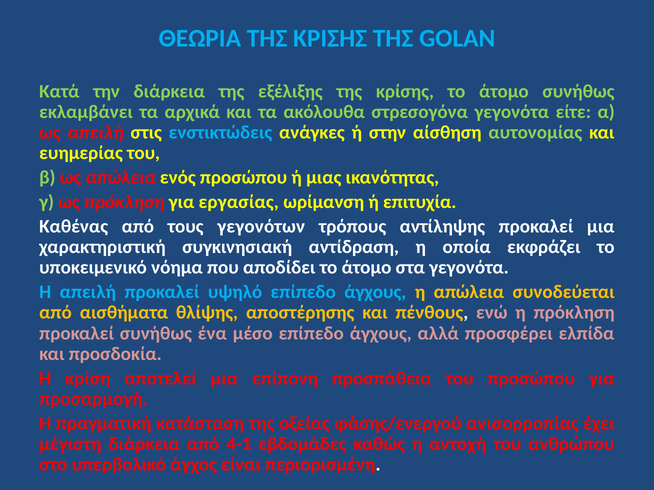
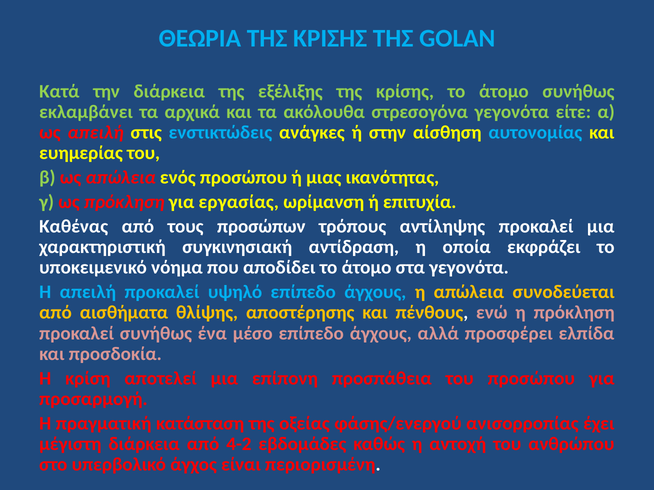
αυτονομίας colour: light green -> light blue
γεγονότων: γεγονότων -> προσώπων
4-1: 4-1 -> 4-2
